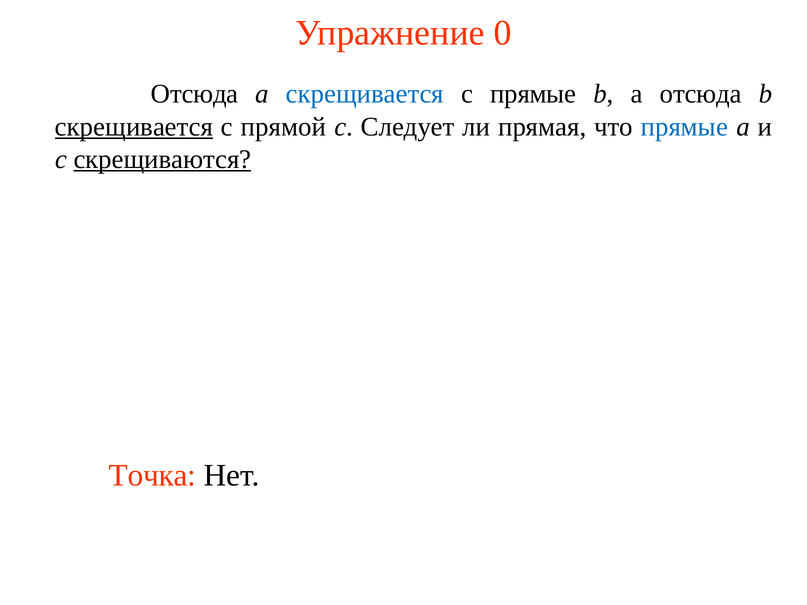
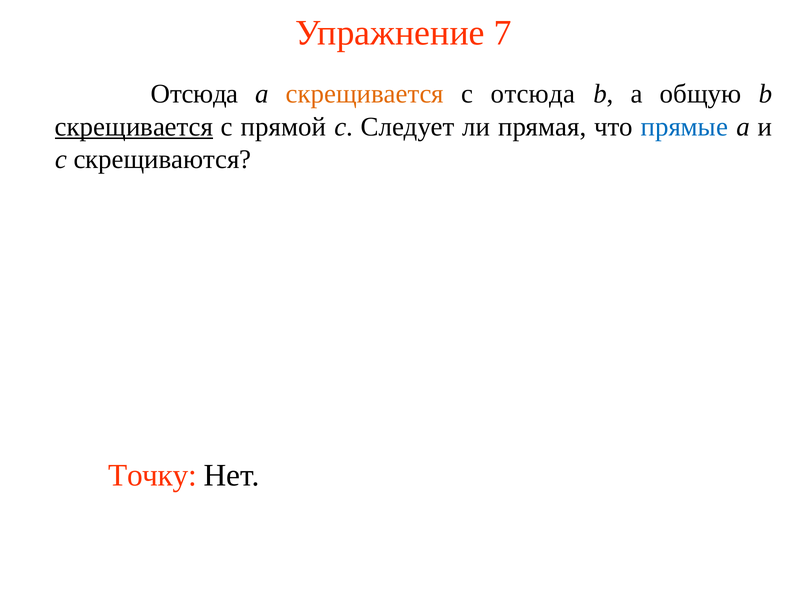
0: 0 -> 7
скрещивается at (365, 94) colour: blue -> orange
с прямые: прямые -> отсюда
а отсюда: отсюда -> общую
скрещиваются underline: present -> none
Точка: Точка -> Точку
